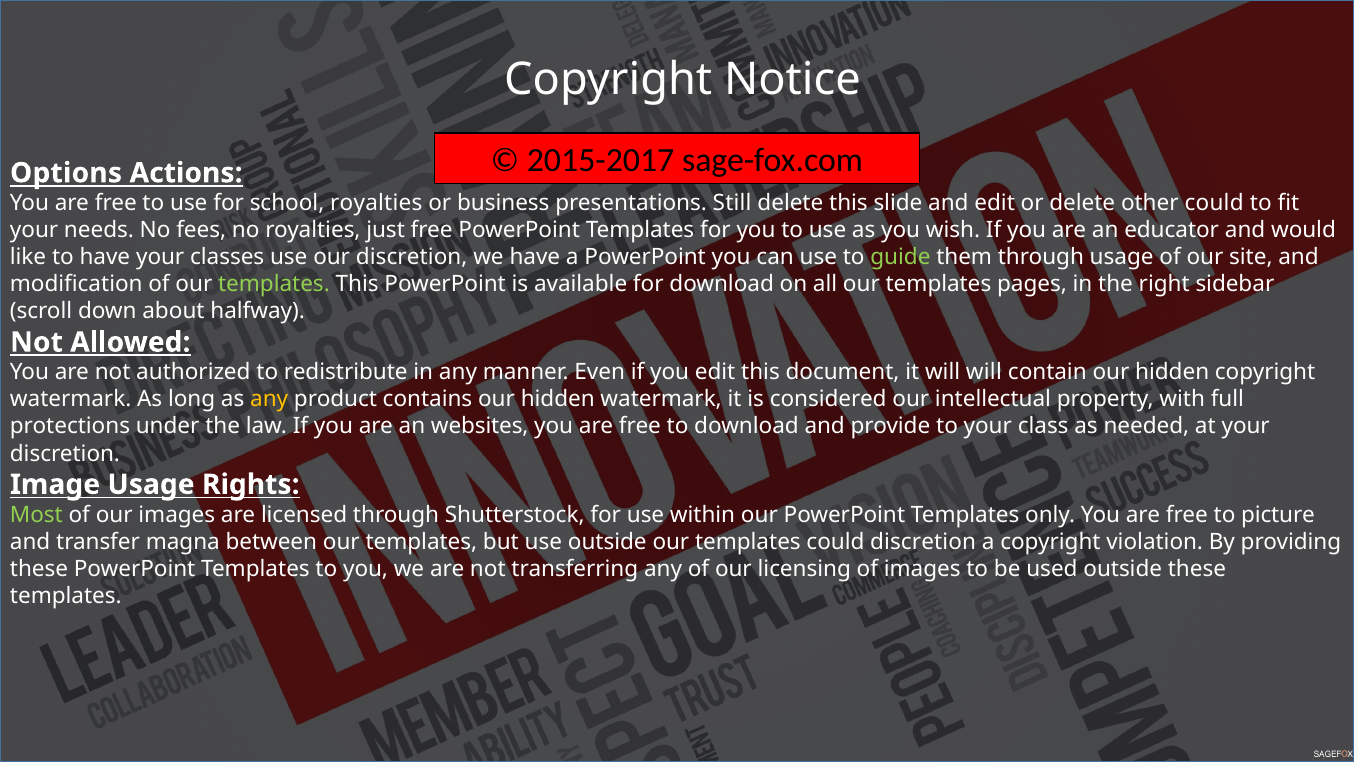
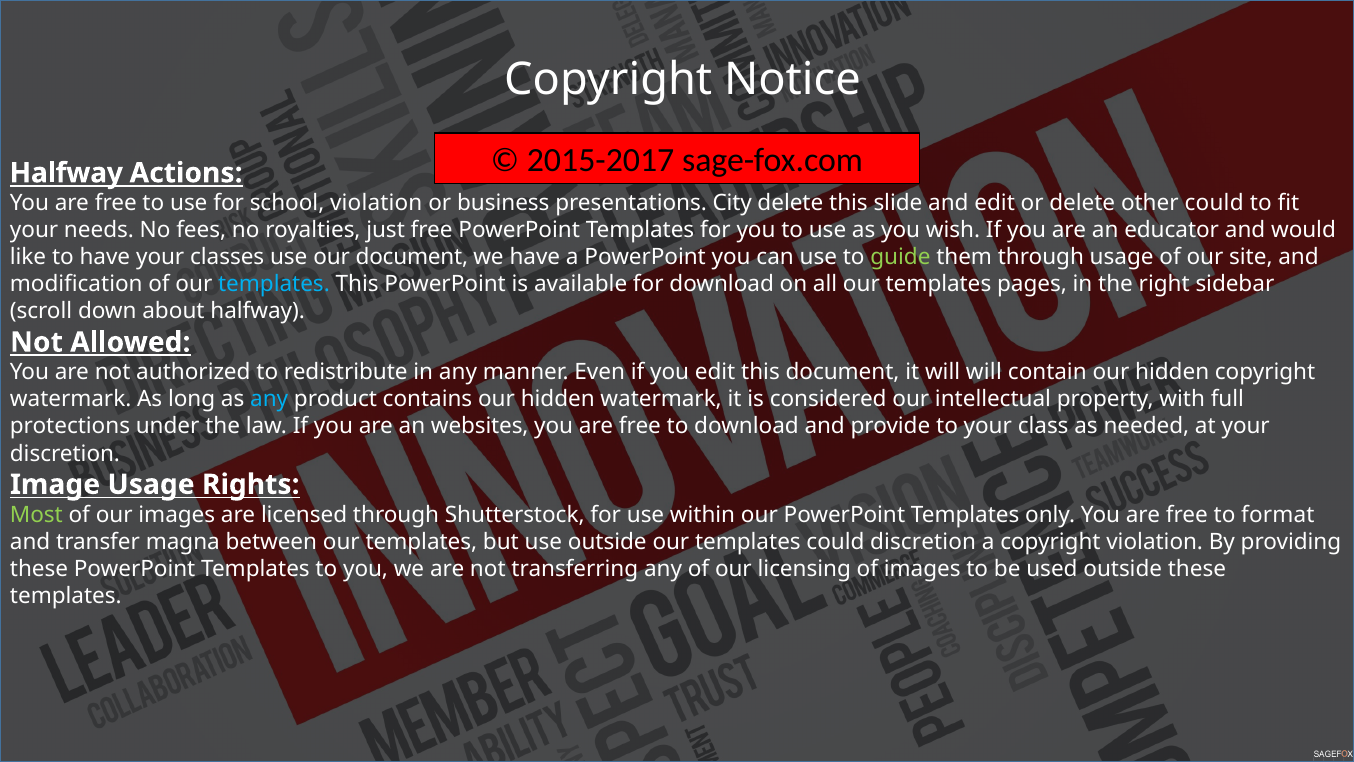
Options at (66, 173): Options -> Halfway
school royalties: royalties -> violation
Still: Still -> City
our discretion: discretion -> document
templates at (274, 284) colour: light green -> light blue
any at (269, 399) colour: yellow -> light blue
picture: picture -> format
